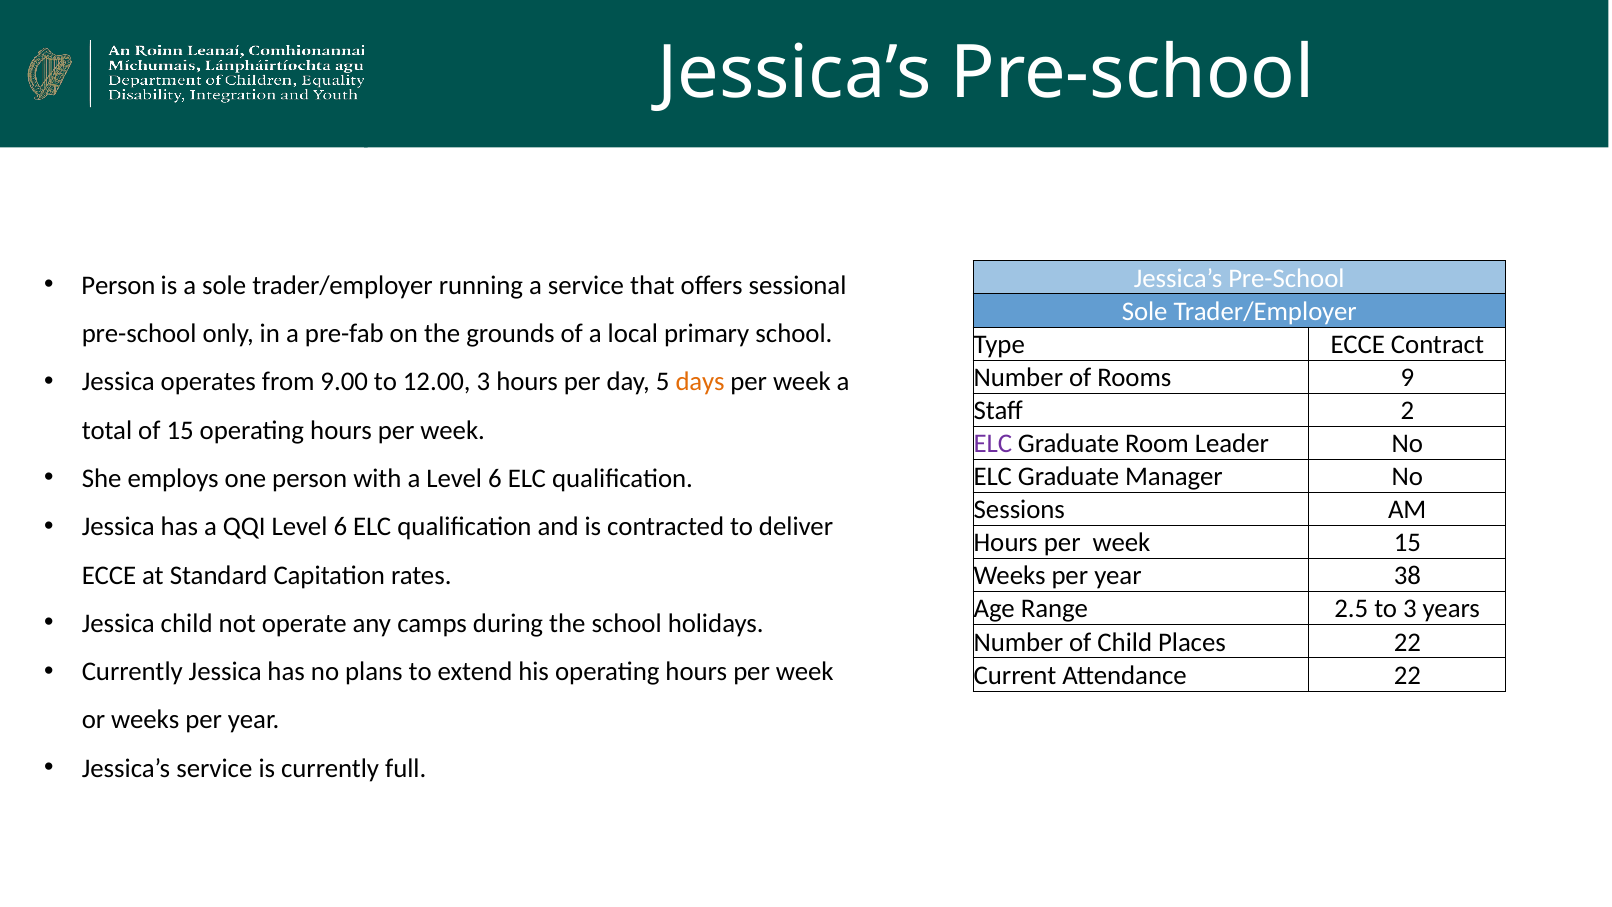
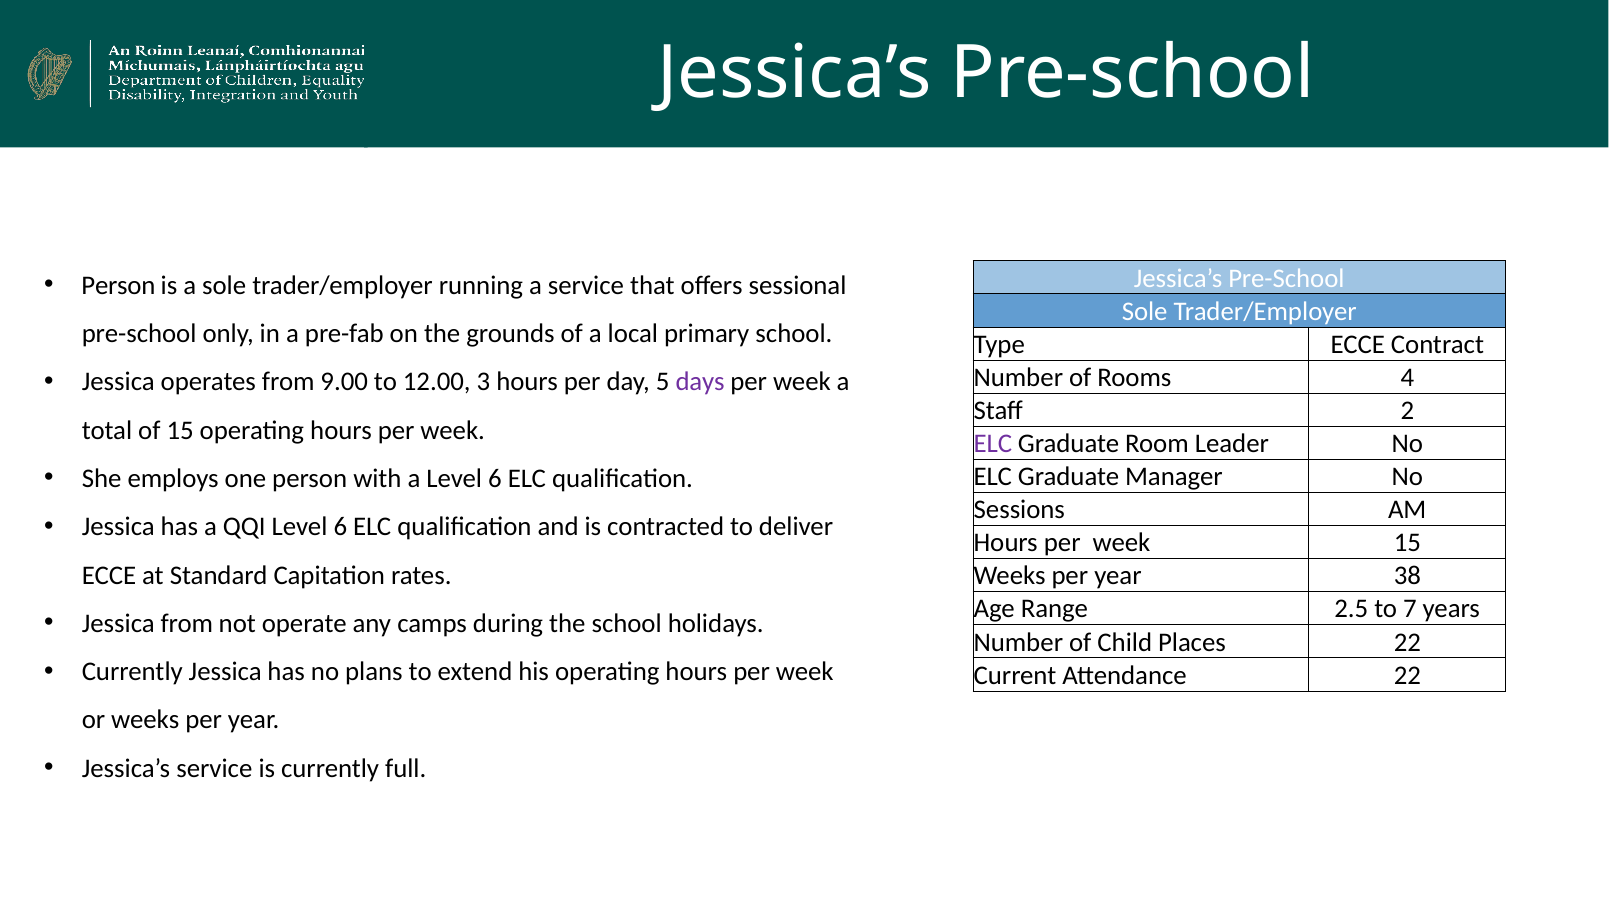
9: 9 -> 4
days colour: orange -> purple
to 3: 3 -> 7
Jessica child: child -> from
